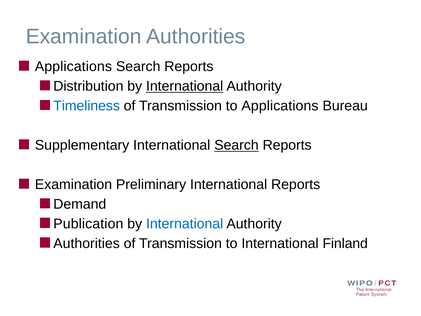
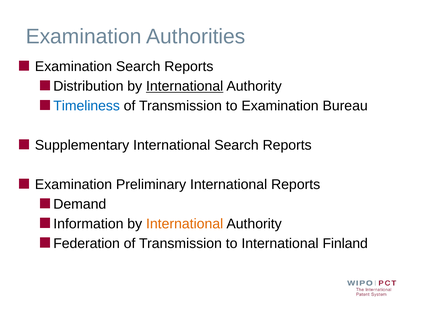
Applications at (73, 67): Applications -> Examination
to Applications: Applications -> Examination
Search at (236, 145) underline: present -> none
Publication: Publication -> Information
International at (185, 224) colour: blue -> orange
Authorities at (87, 243): Authorities -> Federation
